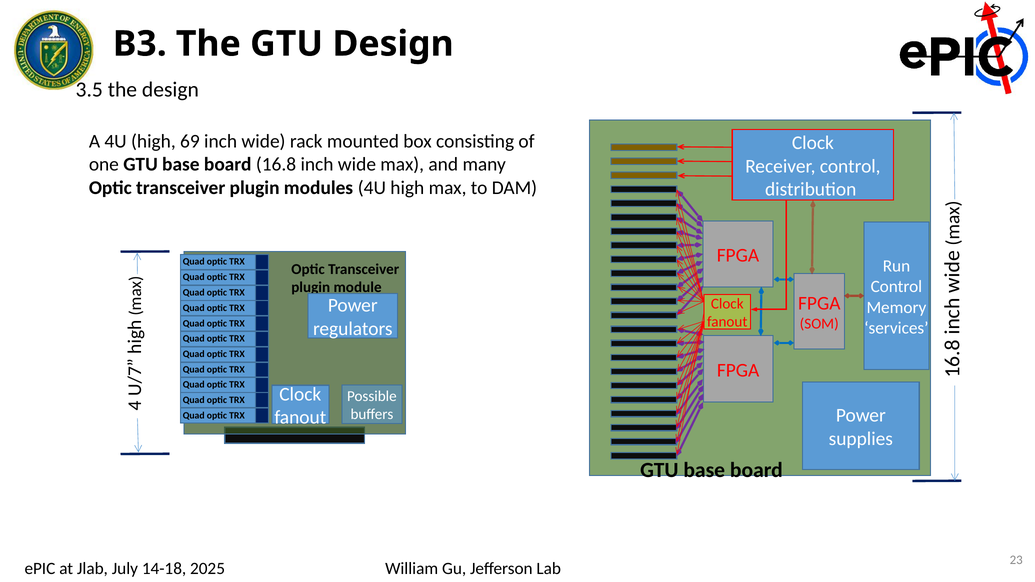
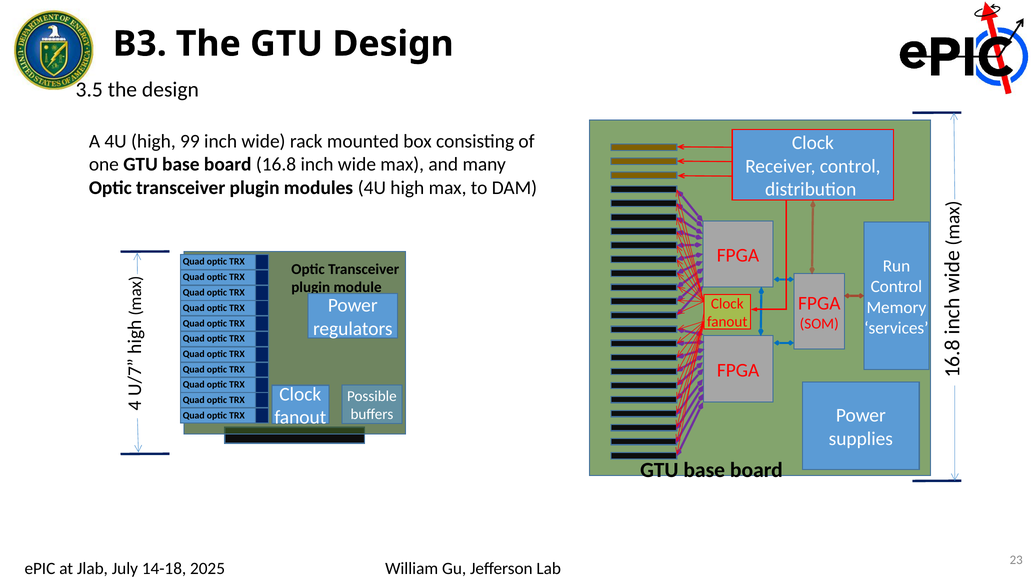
69: 69 -> 99
